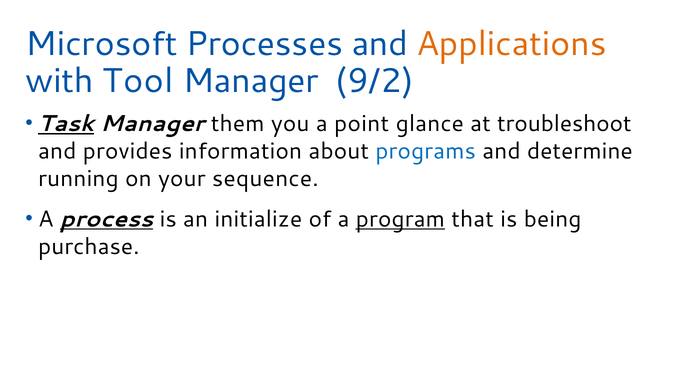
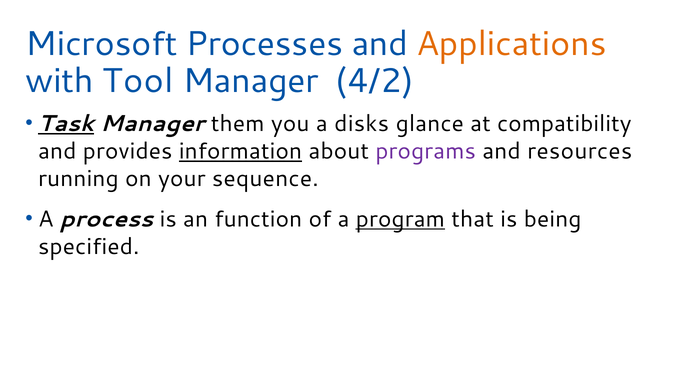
9/2: 9/2 -> 4/2
point: point -> disks
troubleshoot: troubleshoot -> compatibility
information underline: none -> present
programs colour: blue -> purple
determine: determine -> resources
process underline: present -> none
initialize: initialize -> function
purchase: purchase -> specified
